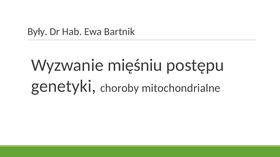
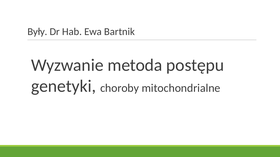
mięśniu: mięśniu -> metoda
